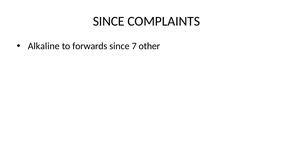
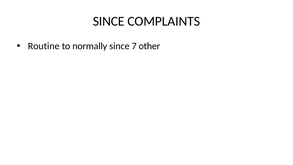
Alkaline: Alkaline -> Routine
forwards: forwards -> normally
